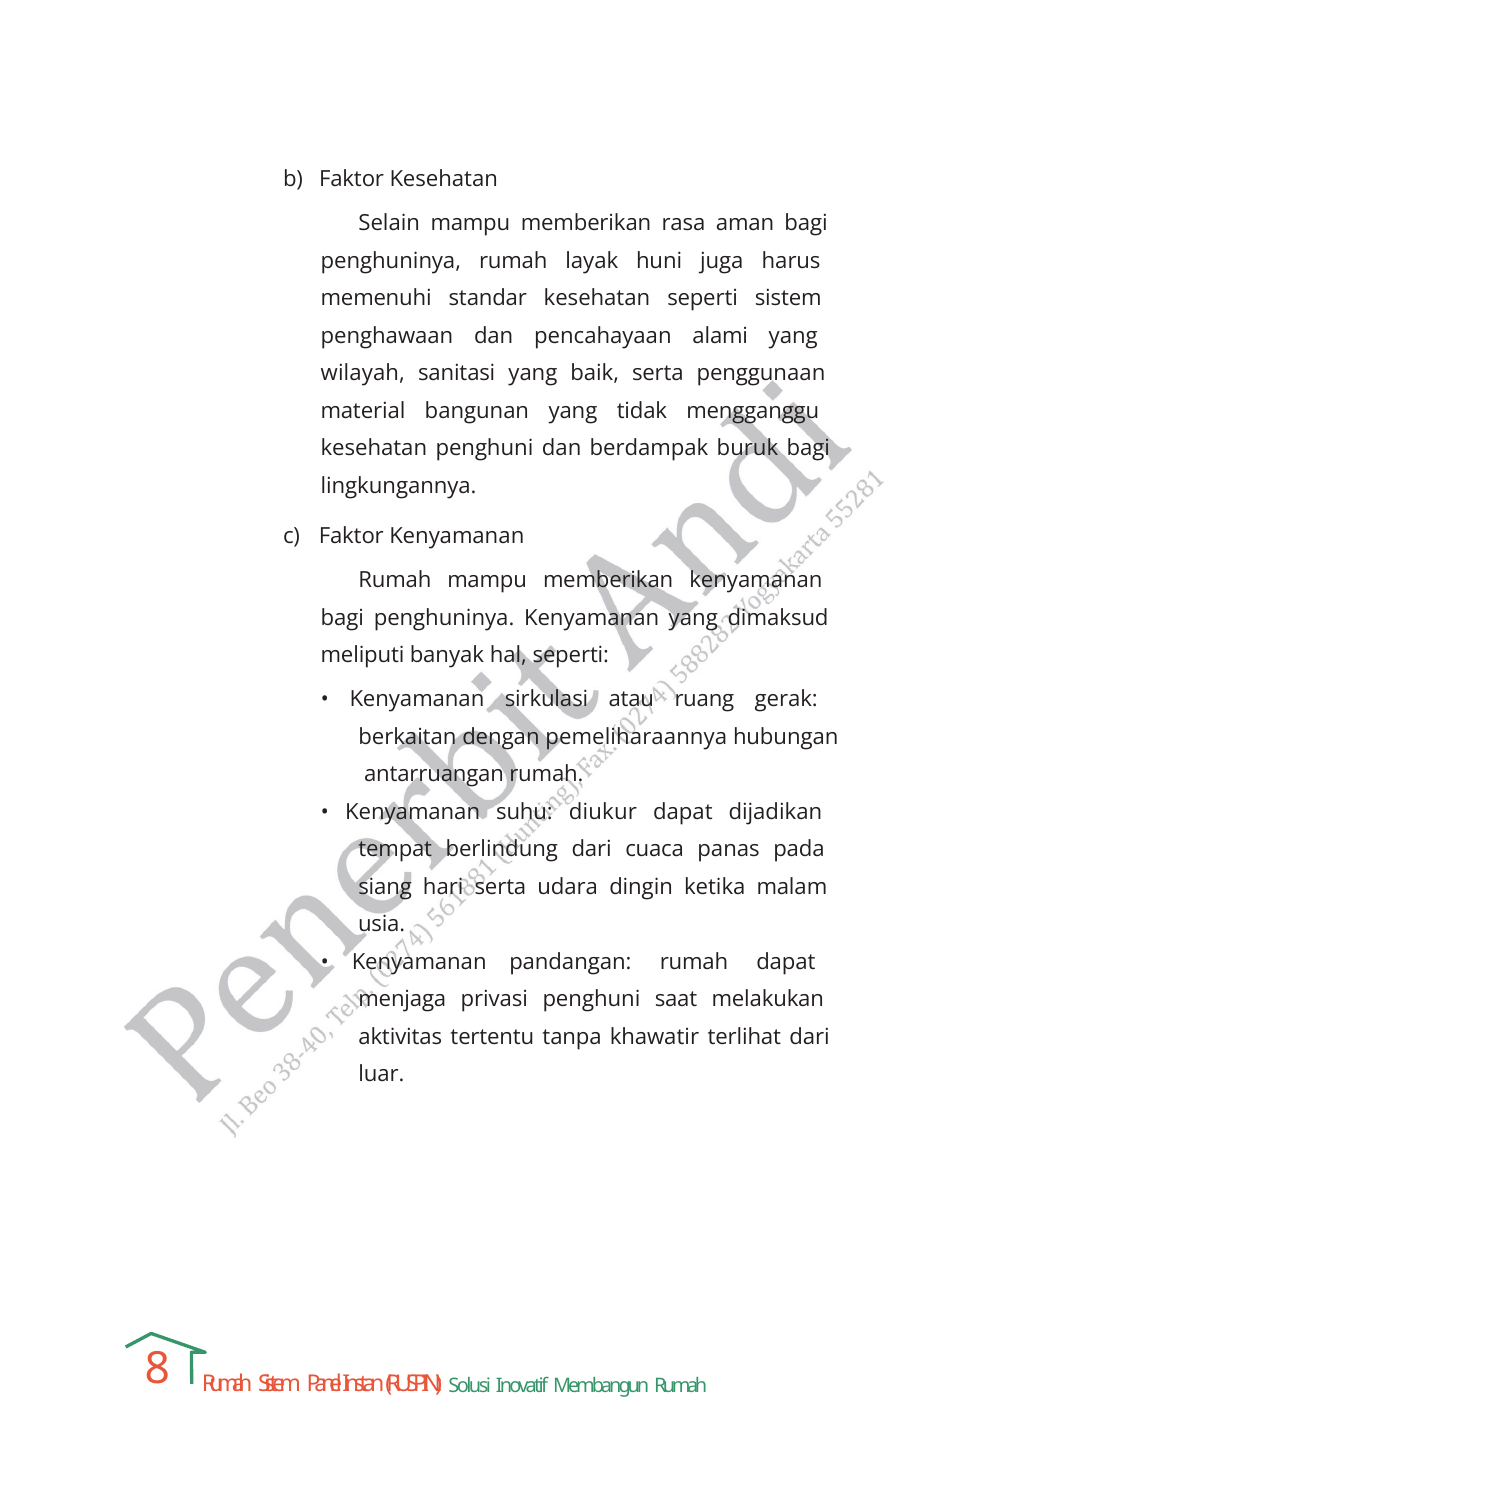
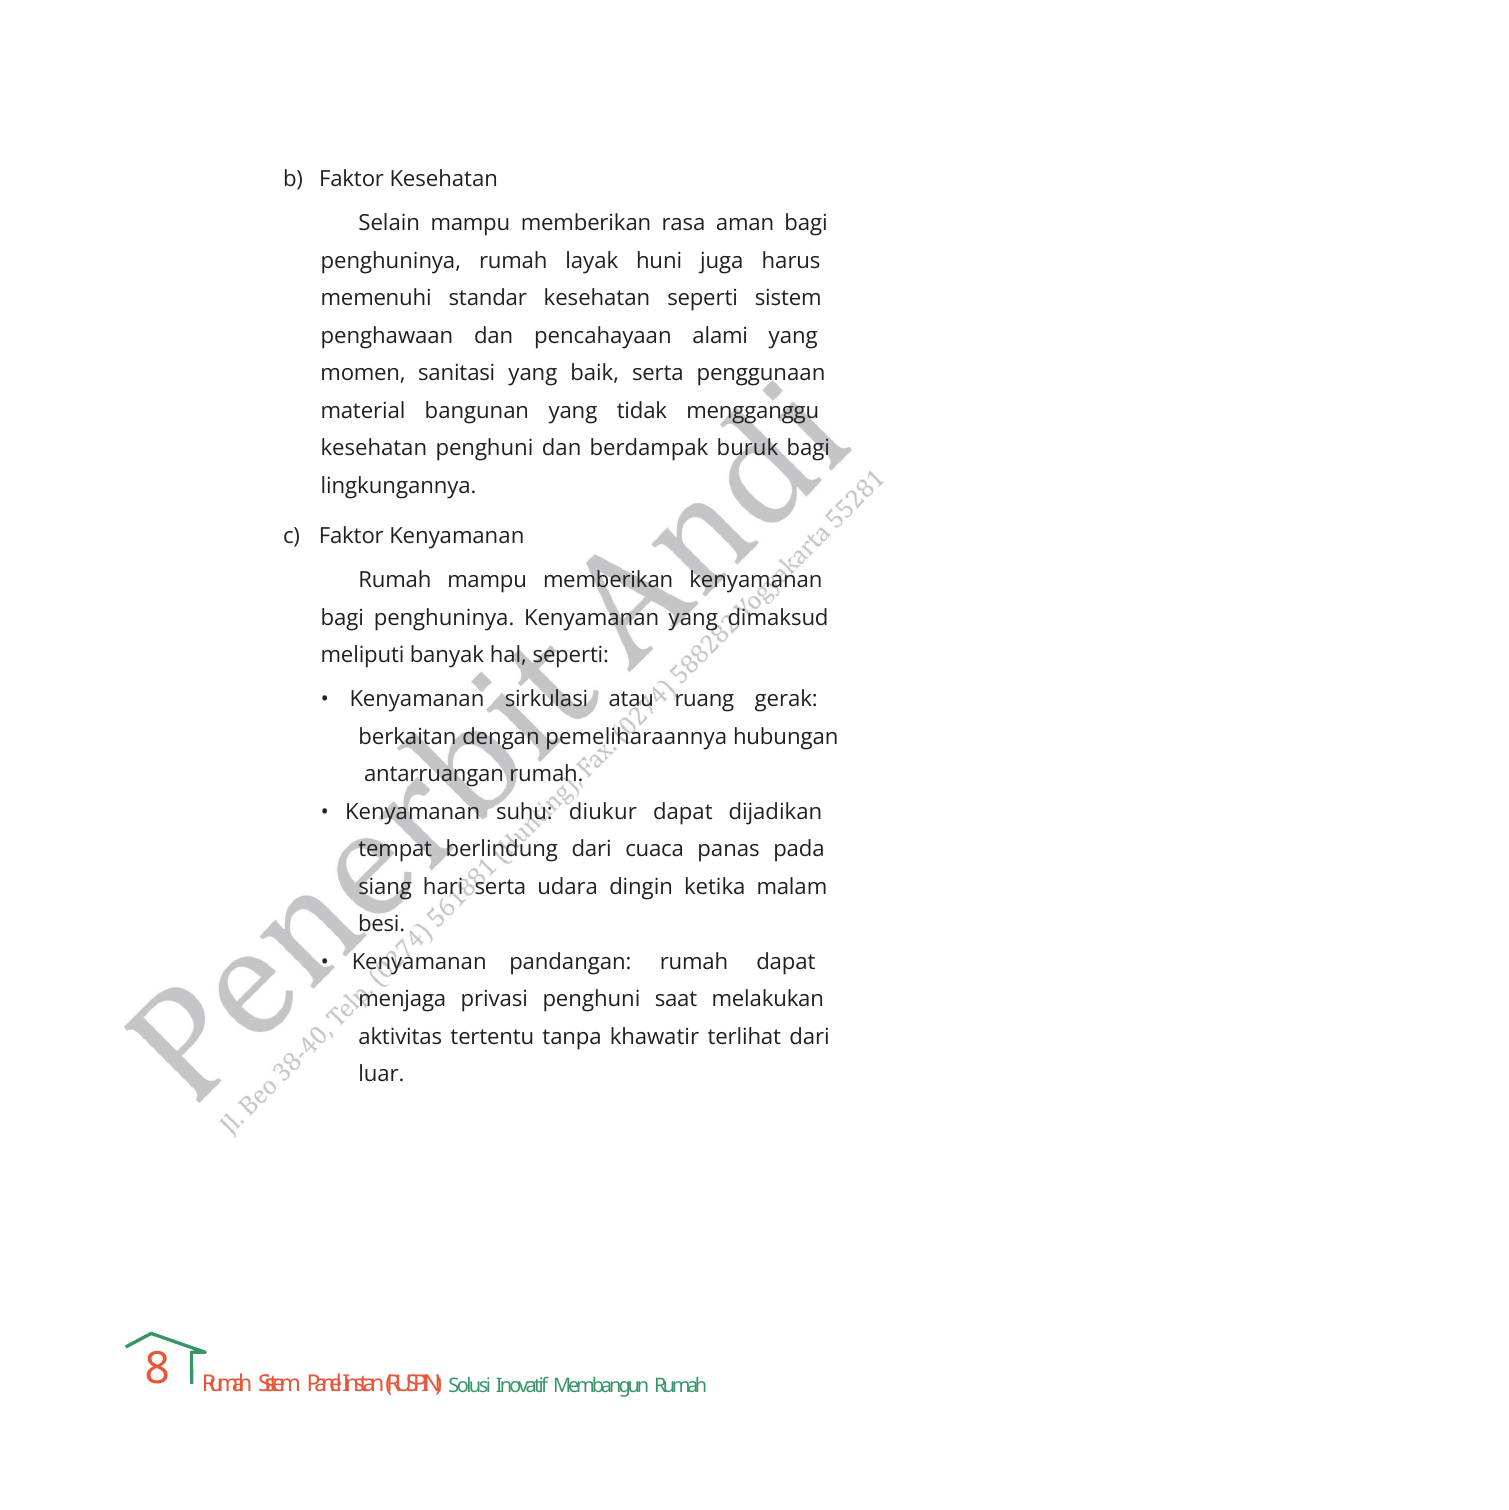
wilayah: wilayah -> momen
usia: usia -> besi
